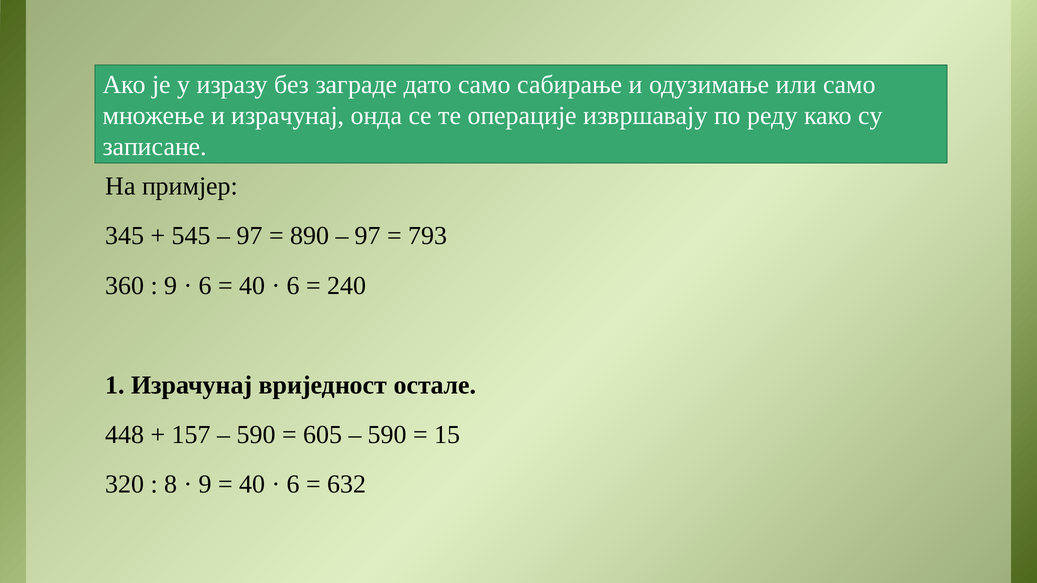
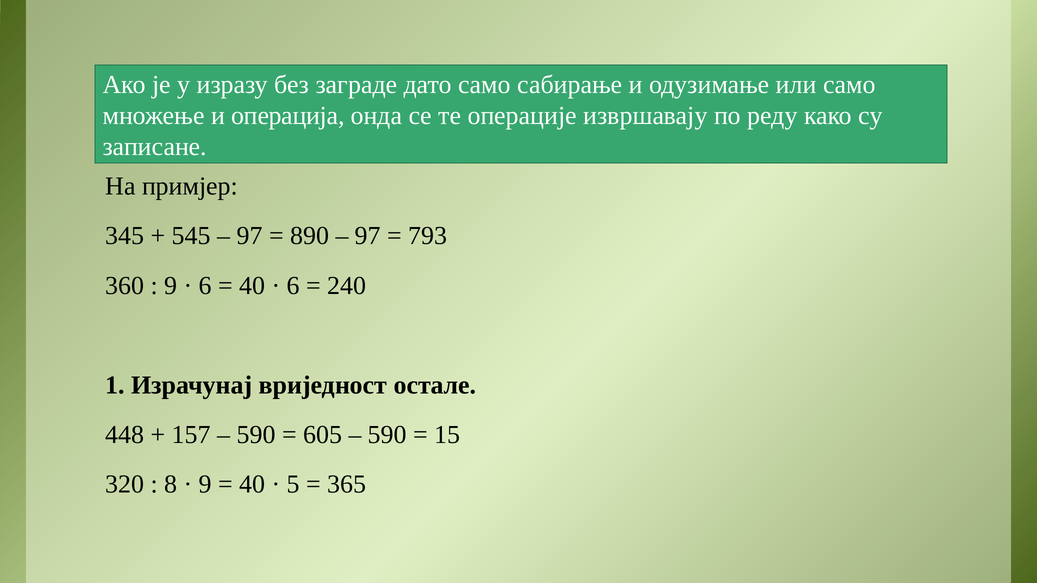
и израчунај: израчунај -> операција
6 at (293, 485): 6 -> 5
632: 632 -> 365
